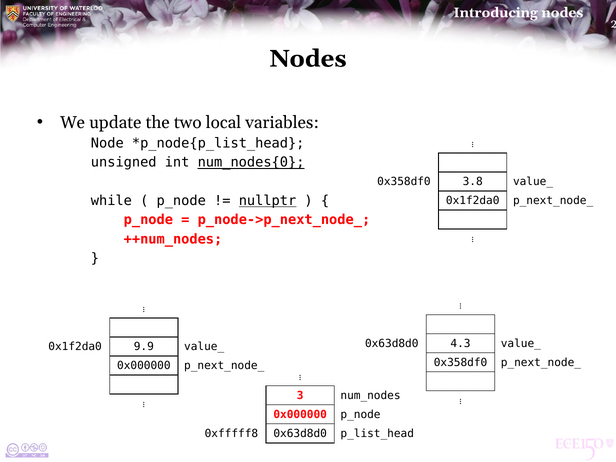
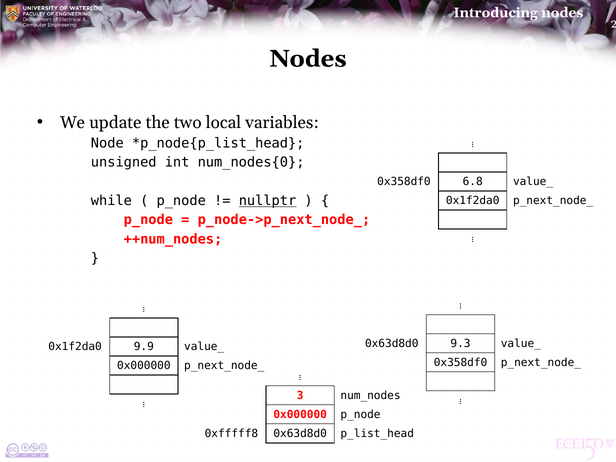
num_nodes{0 underline: present -> none
3.8: 3.8 -> 6.8
4.3: 4.3 -> 9.3
